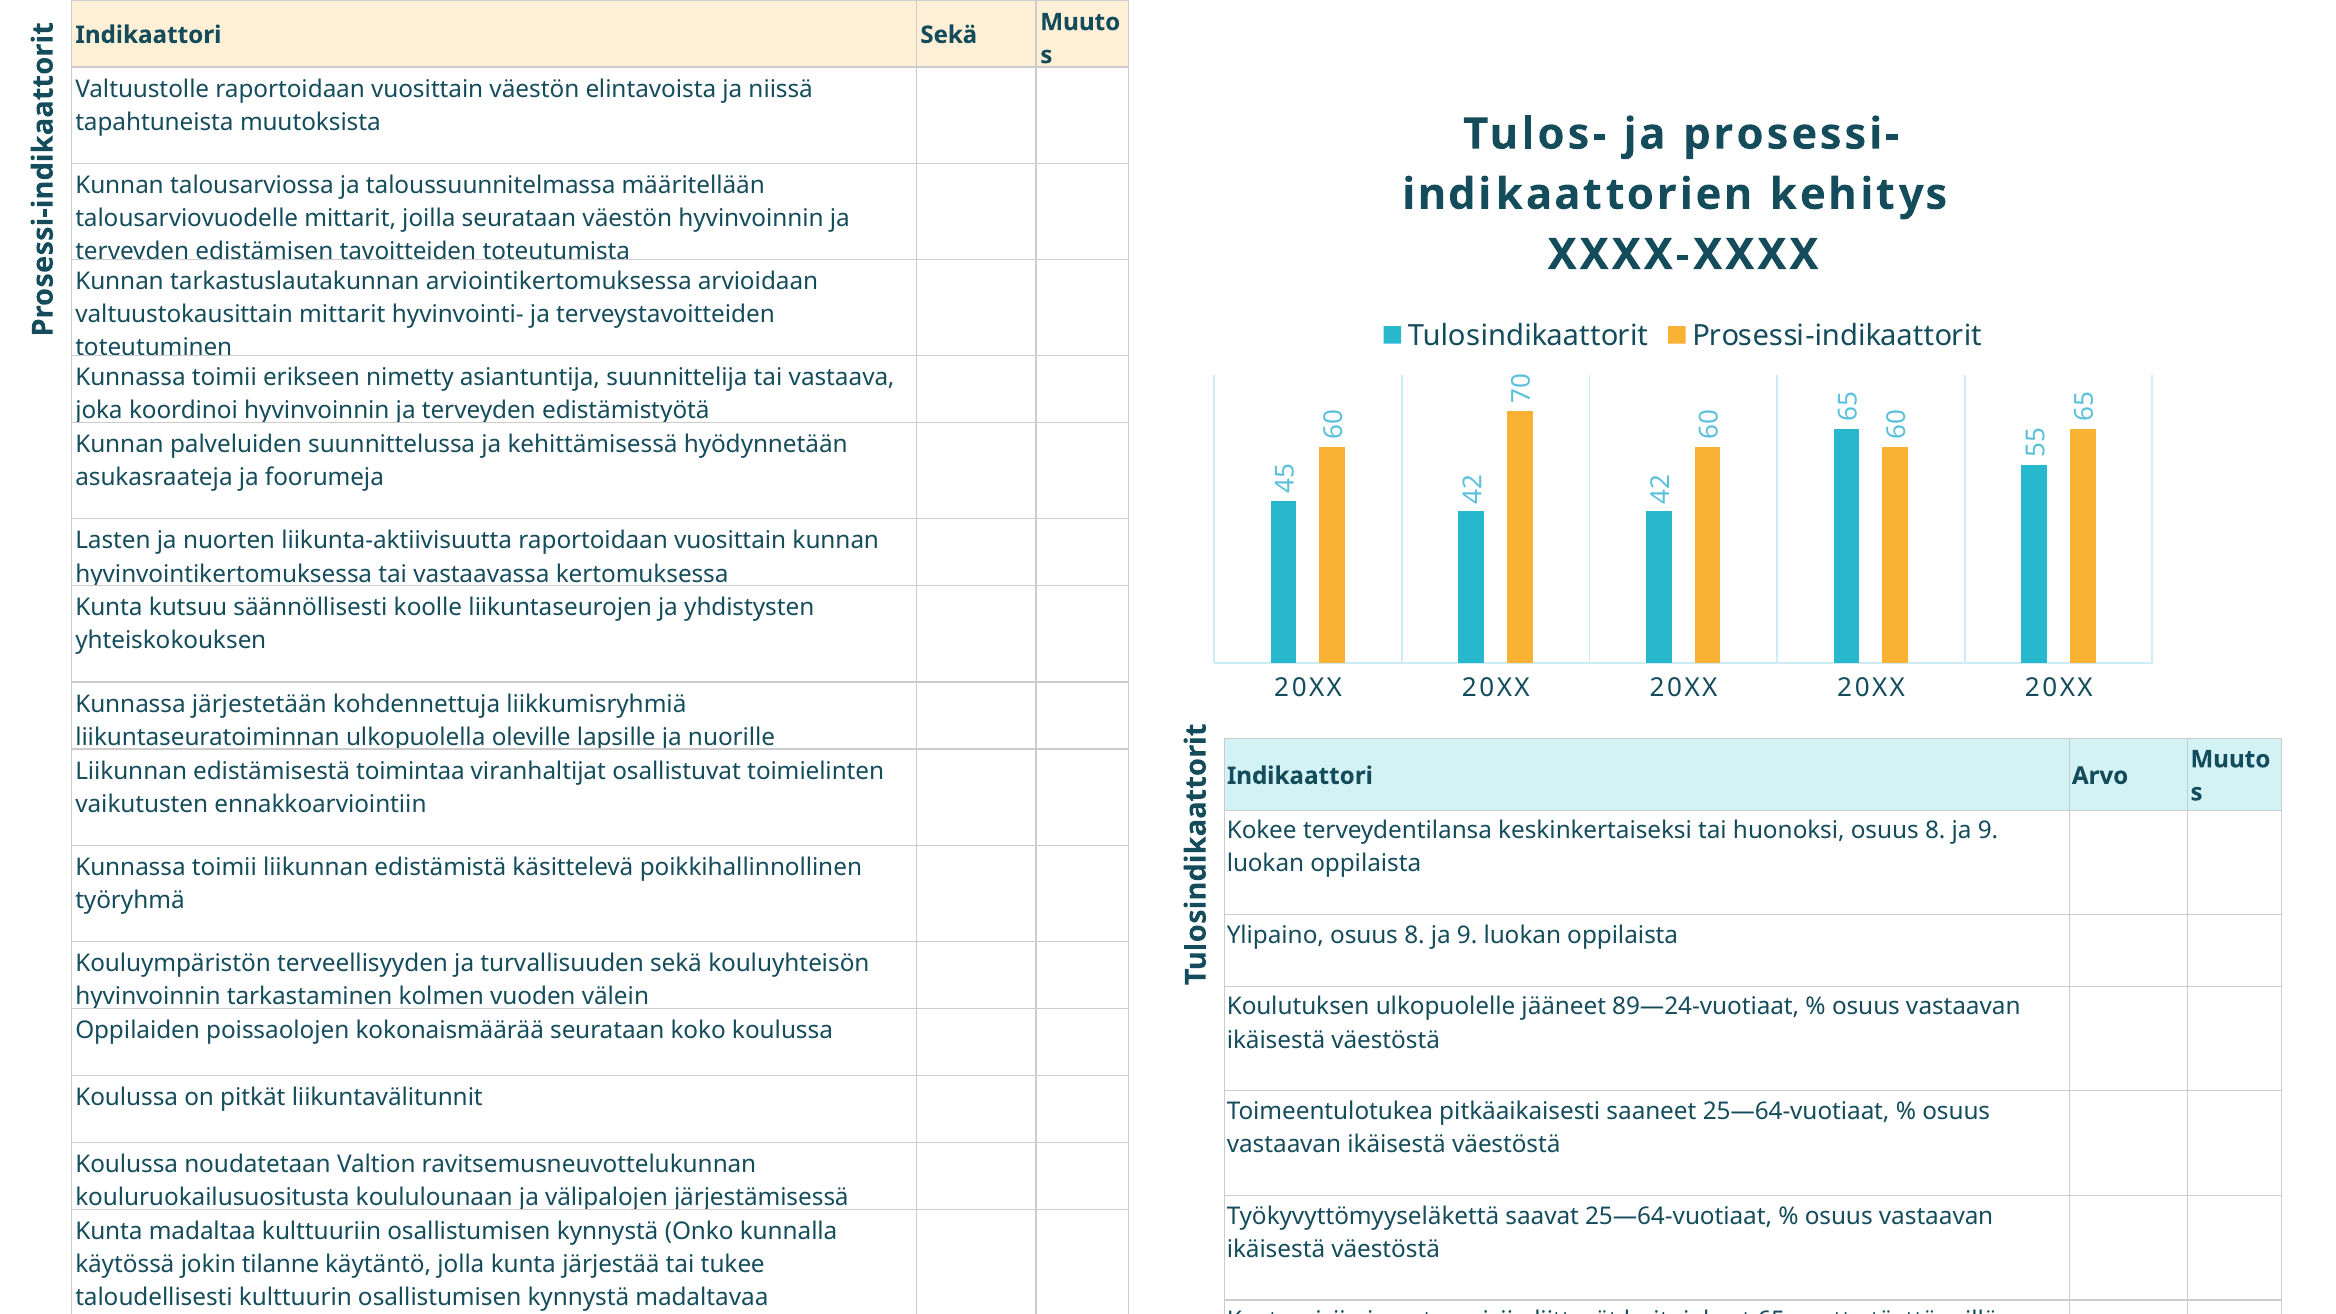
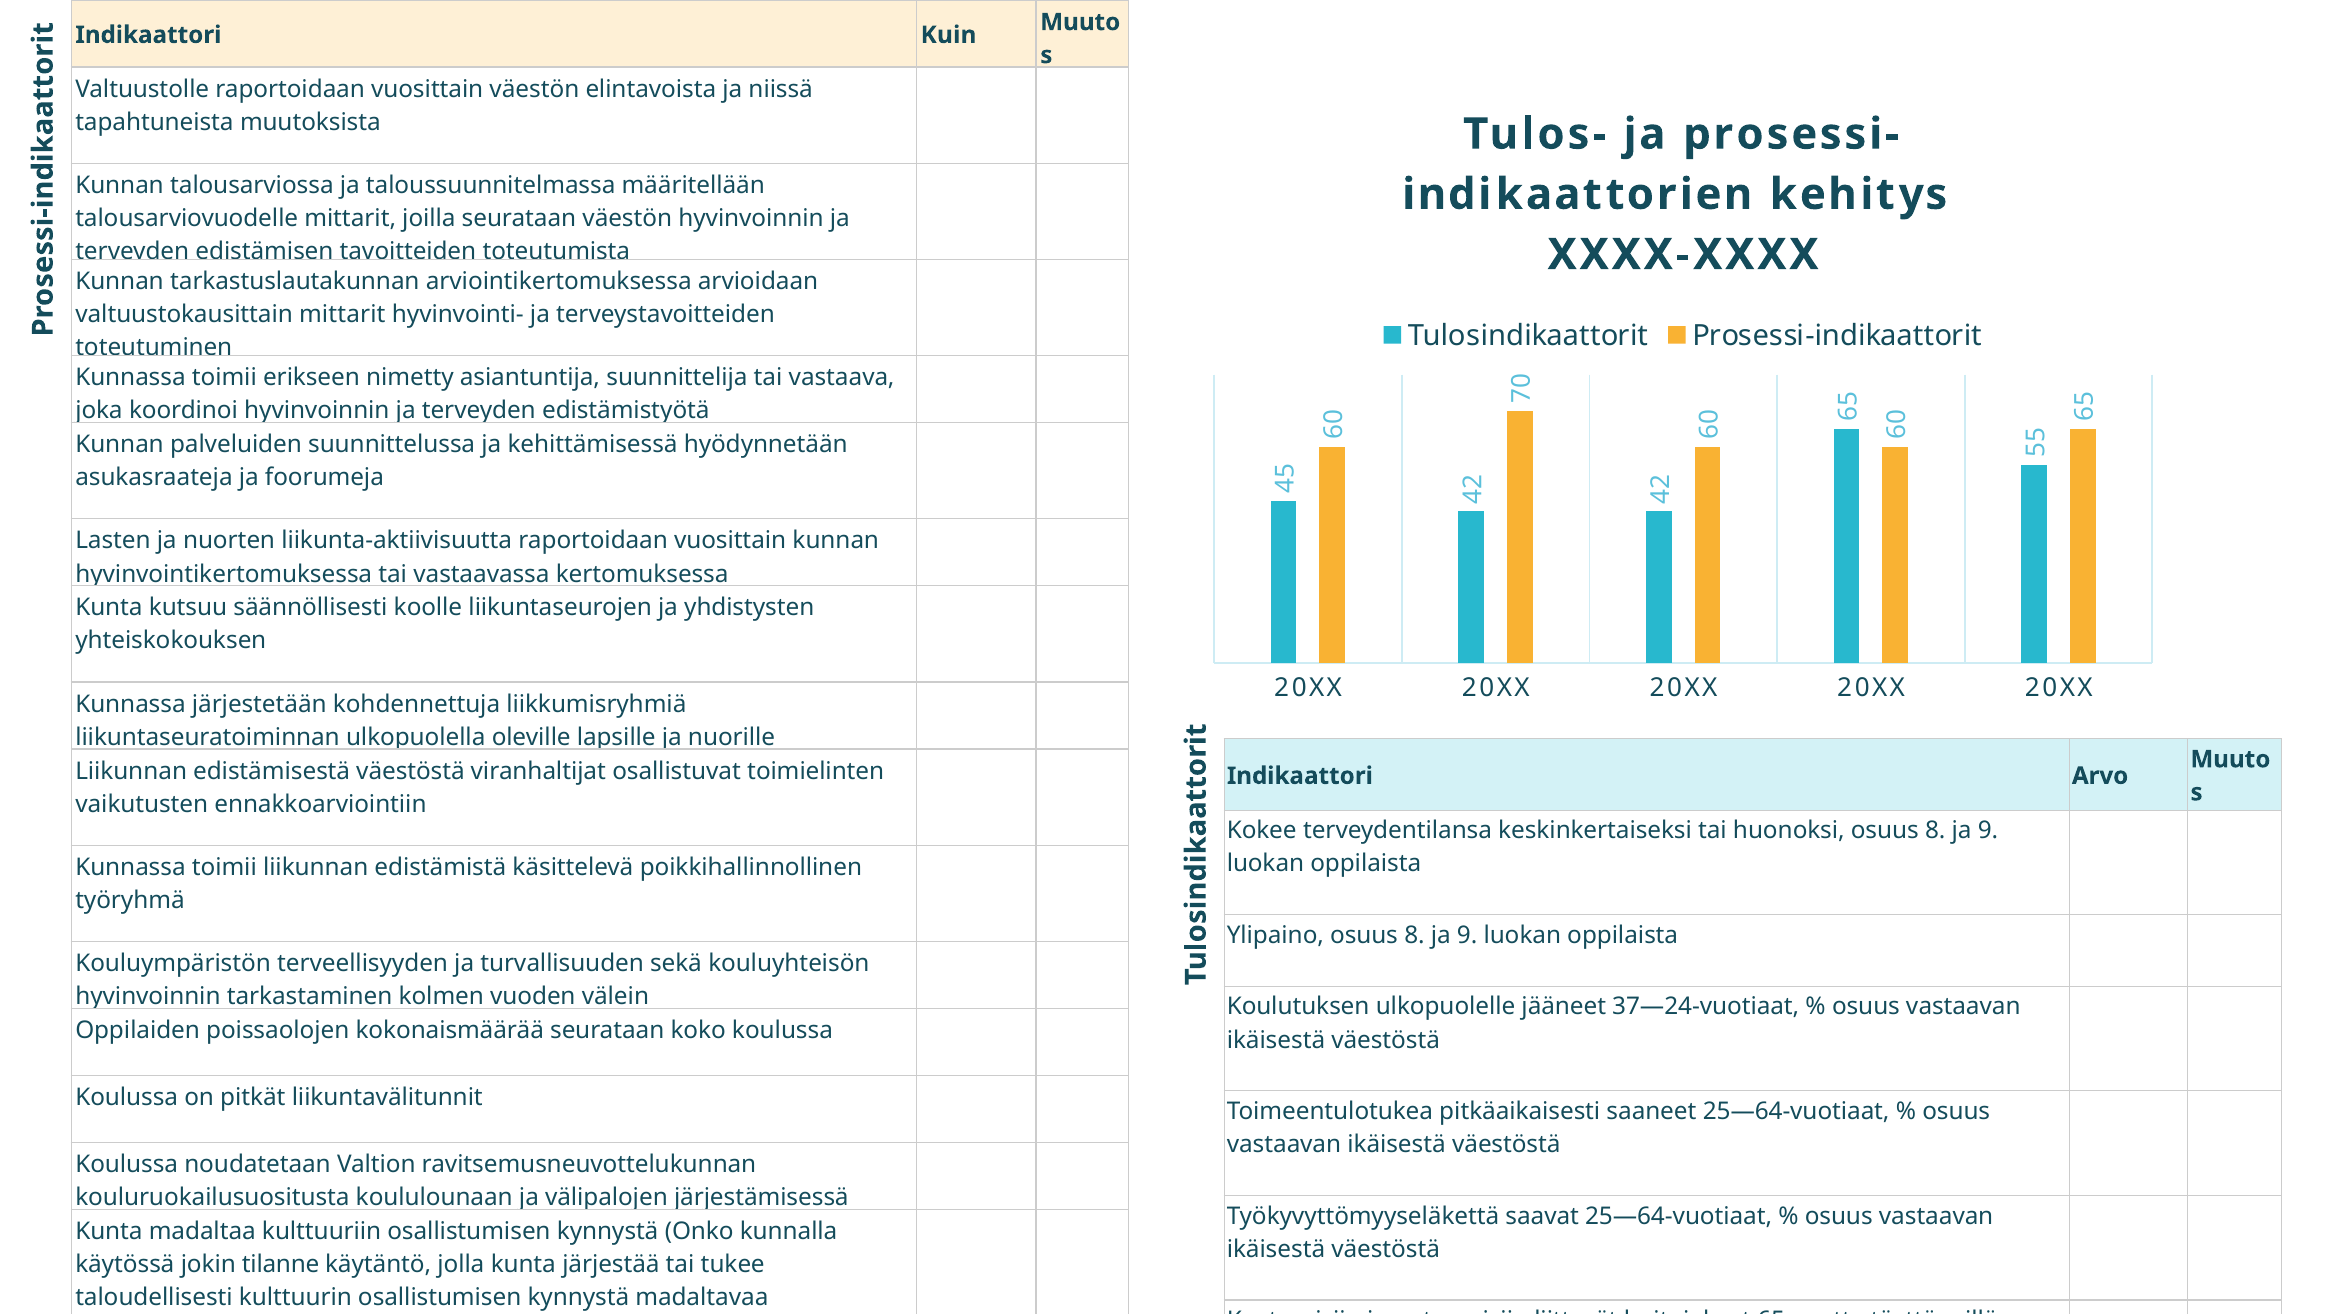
Indikaattori Sekä: Sekä -> Kuin
edistämisestä toimintaa: toimintaa -> väestöstä
89—24-vuotiaat: 89—24-vuotiaat -> 37—24-vuotiaat
